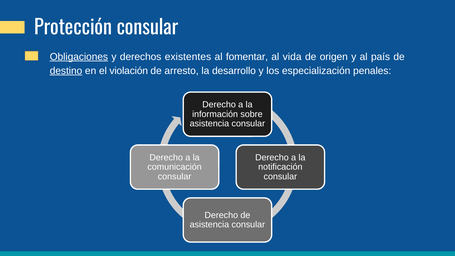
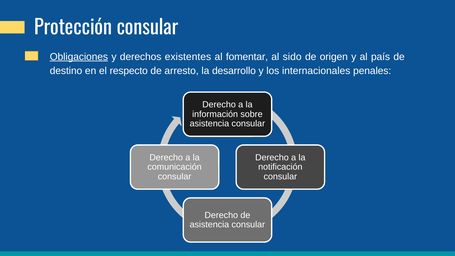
vida: vida -> sido
destino underline: present -> none
violación: violación -> respecto
especialización: especialización -> internacionales
